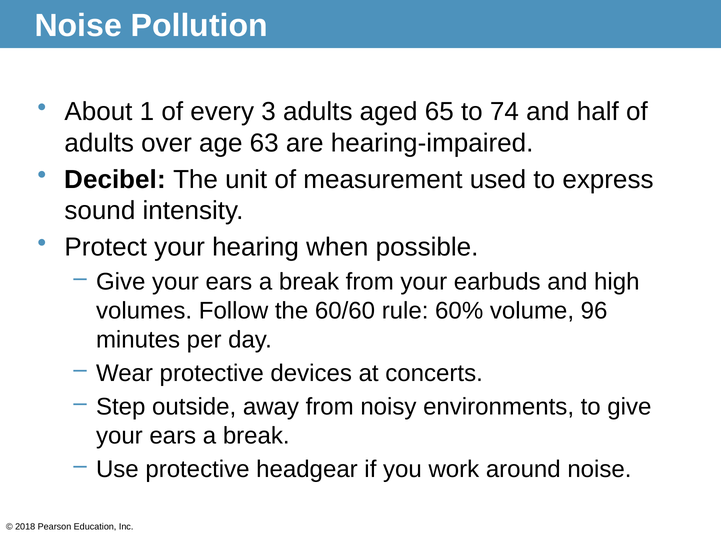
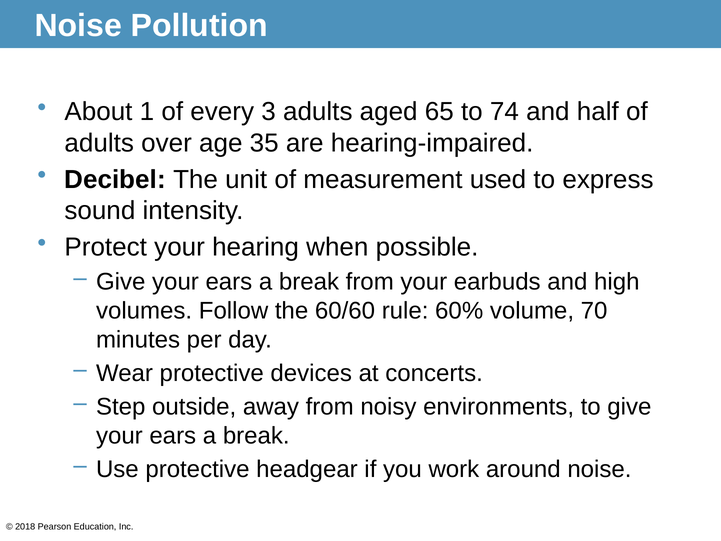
63: 63 -> 35
96: 96 -> 70
